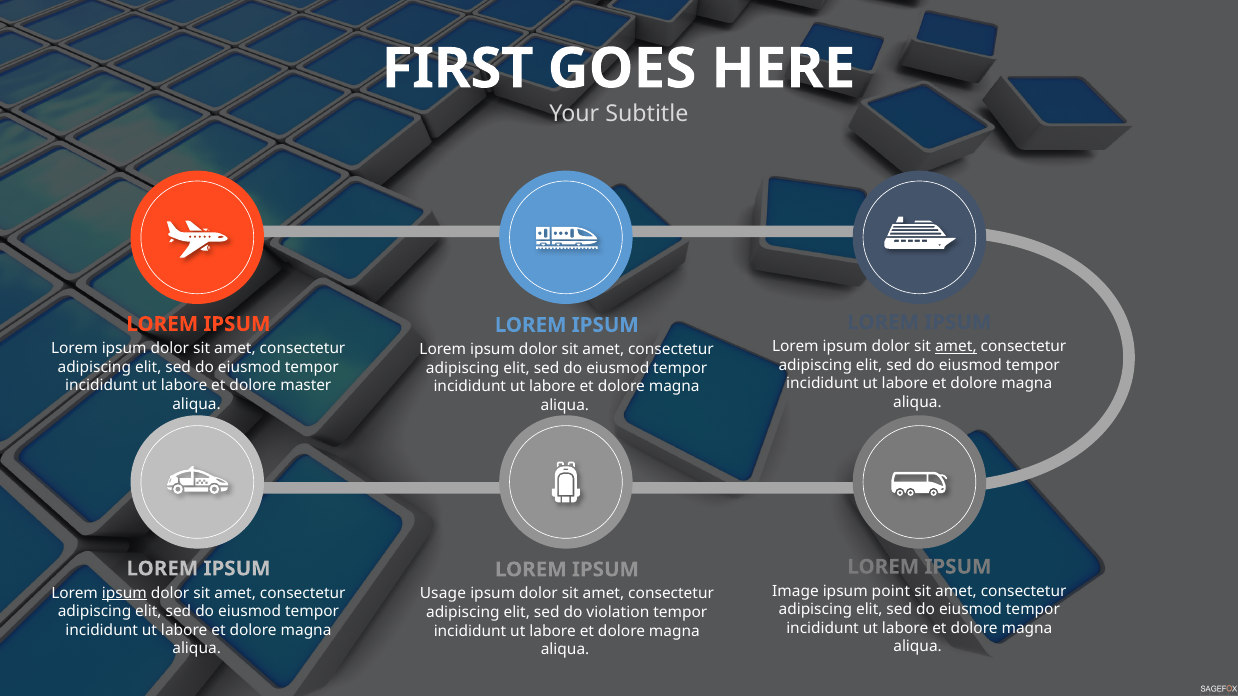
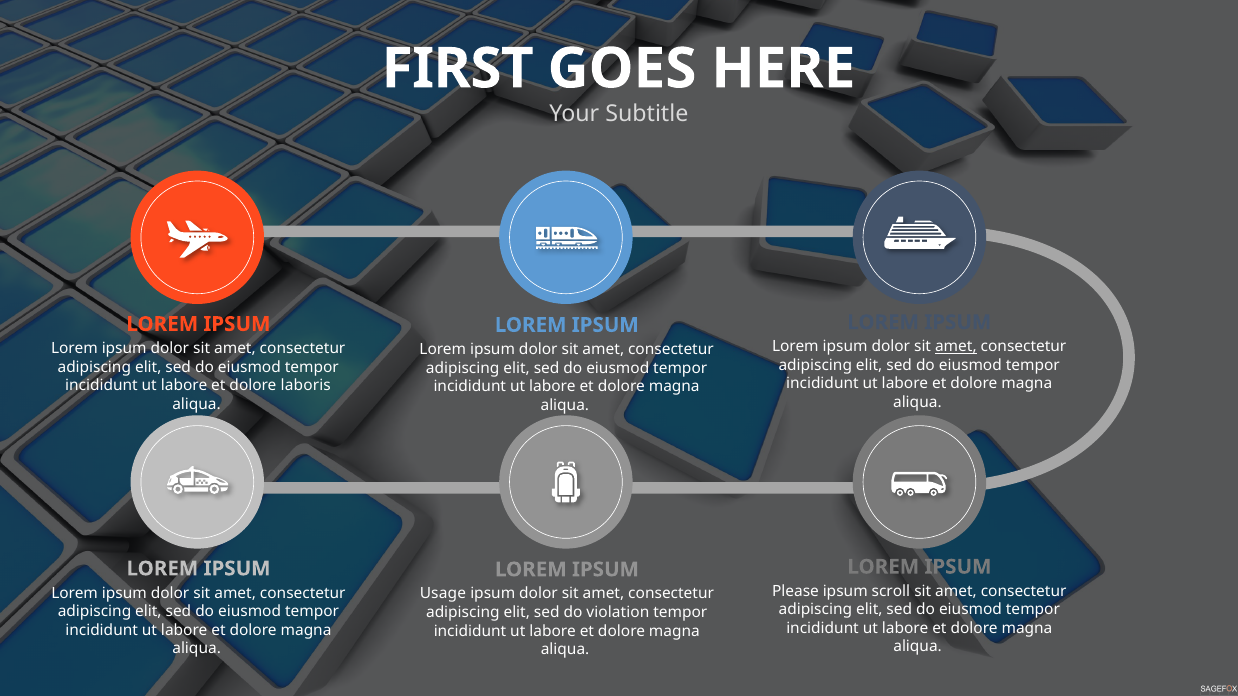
master: master -> laboris
Image: Image -> Please
point: point -> scroll
ipsum at (124, 593) underline: present -> none
